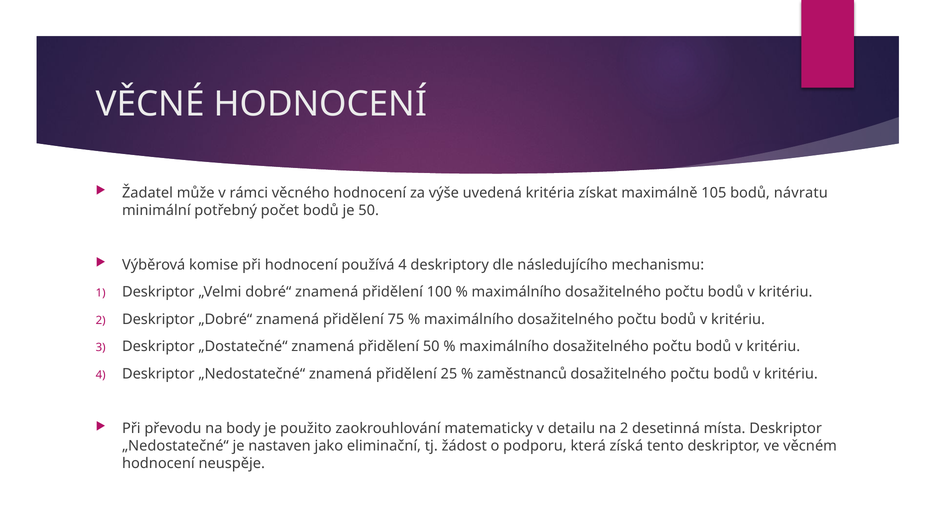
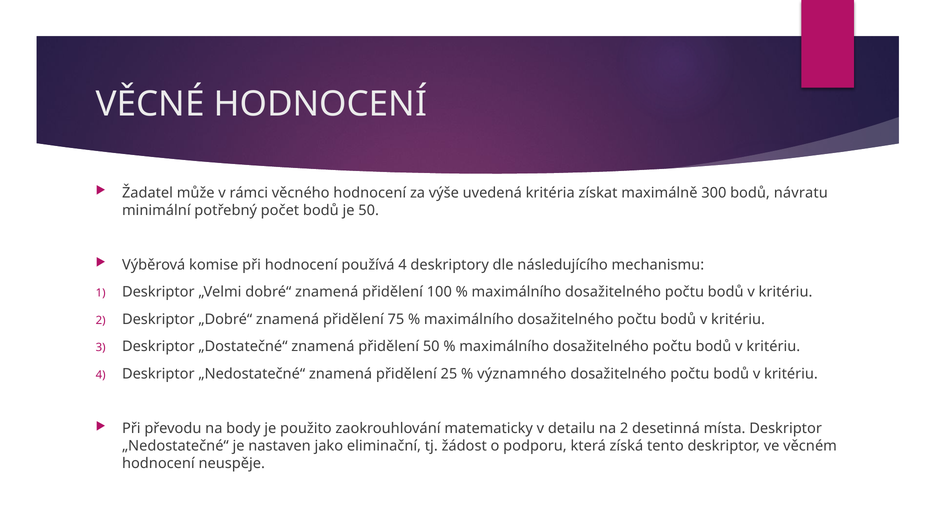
105: 105 -> 300
zaměstnanců: zaměstnanců -> významného
